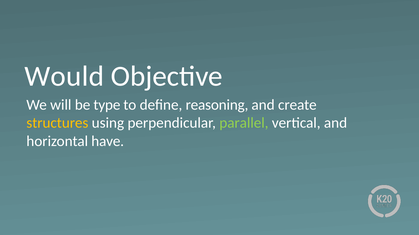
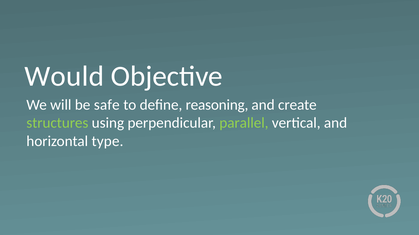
type: type -> safe
structures colour: yellow -> light green
have: have -> type
